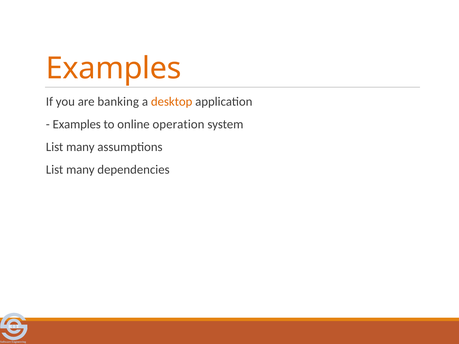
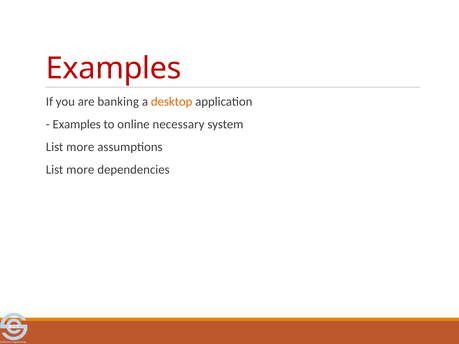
Examples at (114, 69) colour: orange -> red
operation: operation -> necessary
many at (80, 147): many -> more
many at (80, 170): many -> more
